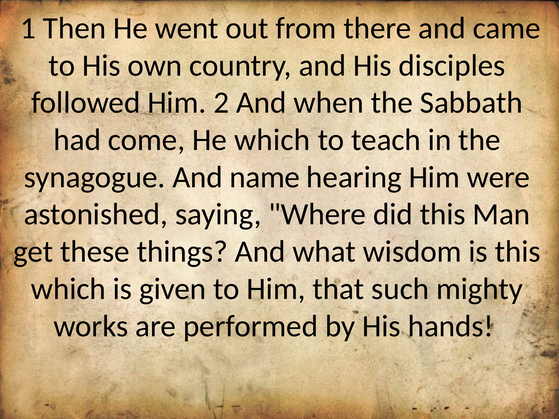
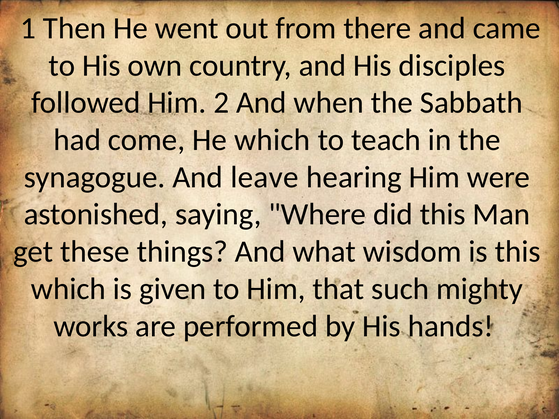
name: name -> leave
